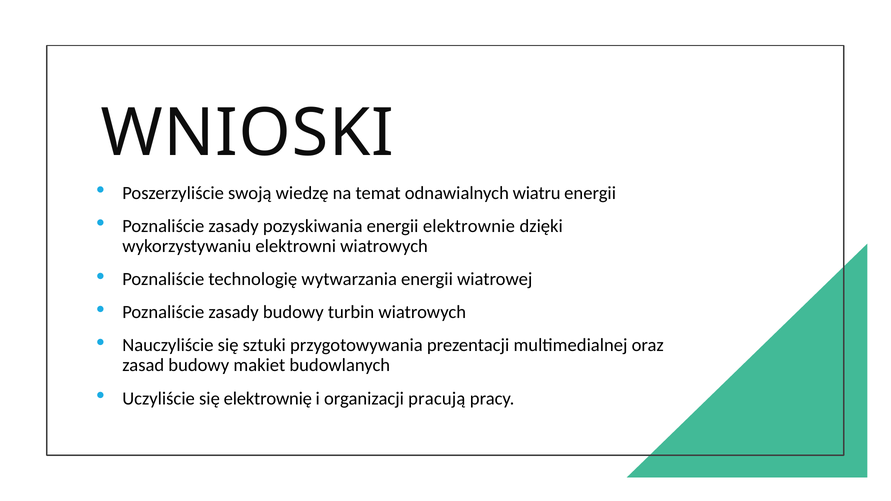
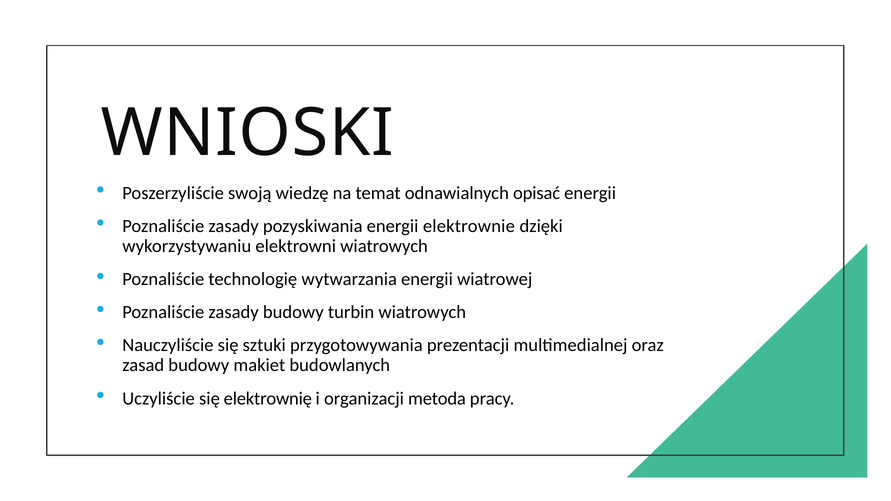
wiatru: wiatru -> opisać
pracują: pracują -> metoda
